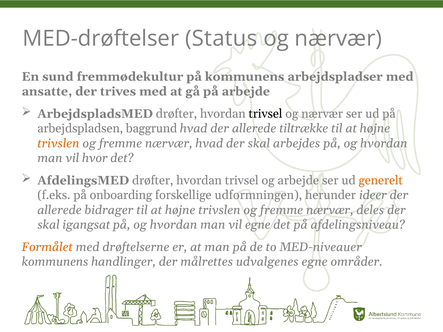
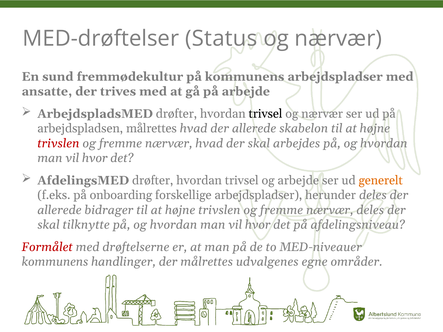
arbejdspladsen baggrund: baggrund -> målrettes
tiltrække: tiltrække -> skabelon
trivslen at (58, 143) colour: orange -> red
forskellige udformningen: udformningen -> arbejdspladser
herunder ideer: ideer -> deles
igangsat: igangsat -> tilknytte
egne at (258, 225): egne -> hvor
Formålet colour: orange -> red
